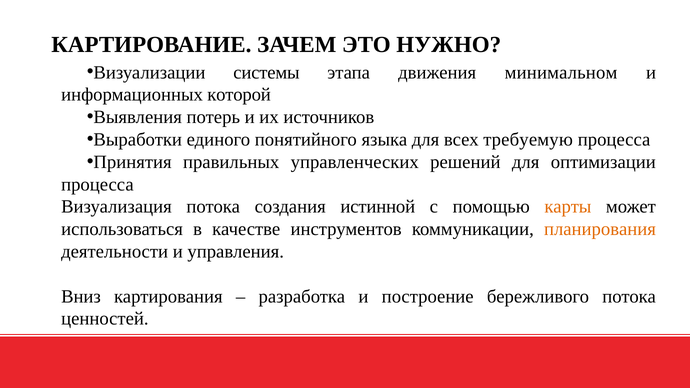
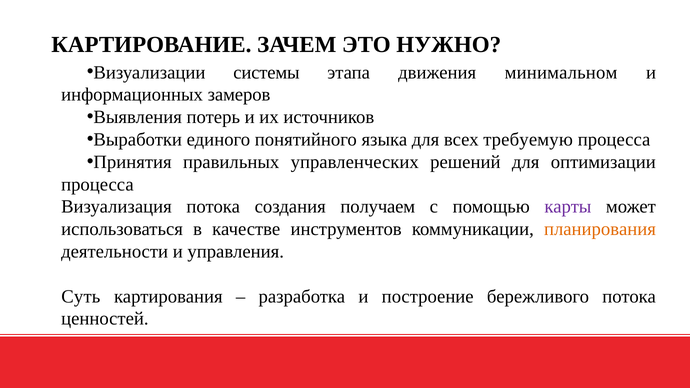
которой: которой -> замеров
истинной: истинной -> получаем
карты colour: orange -> purple
Вниз: Вниз -> Суть
